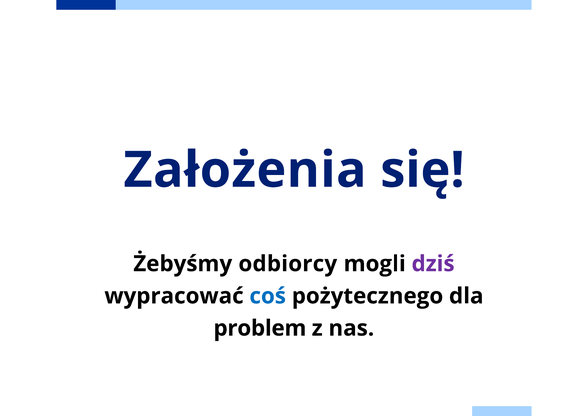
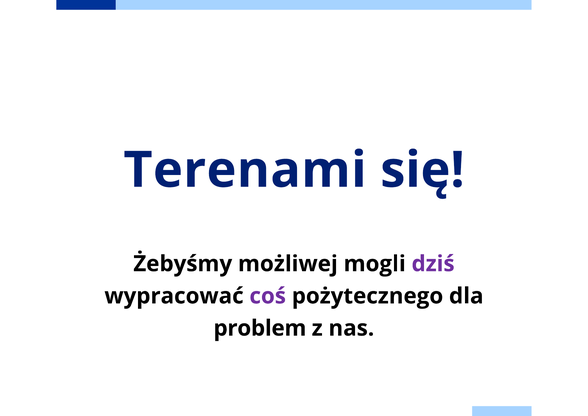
Założenia: Założenia -> Terenami
odbiorcy: odbiorcy -> możliwej
coś colour: blue -> purple
